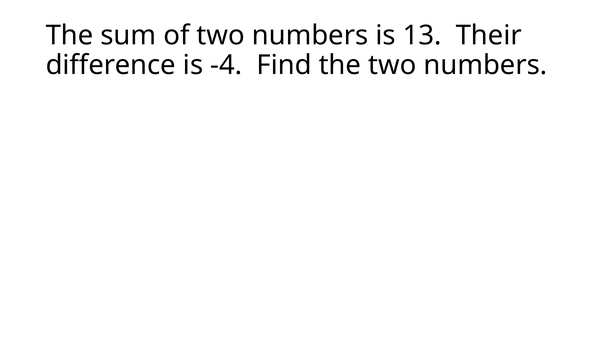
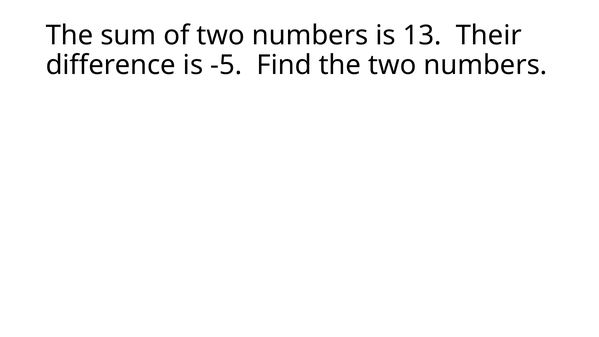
-4: -4 -> -5
